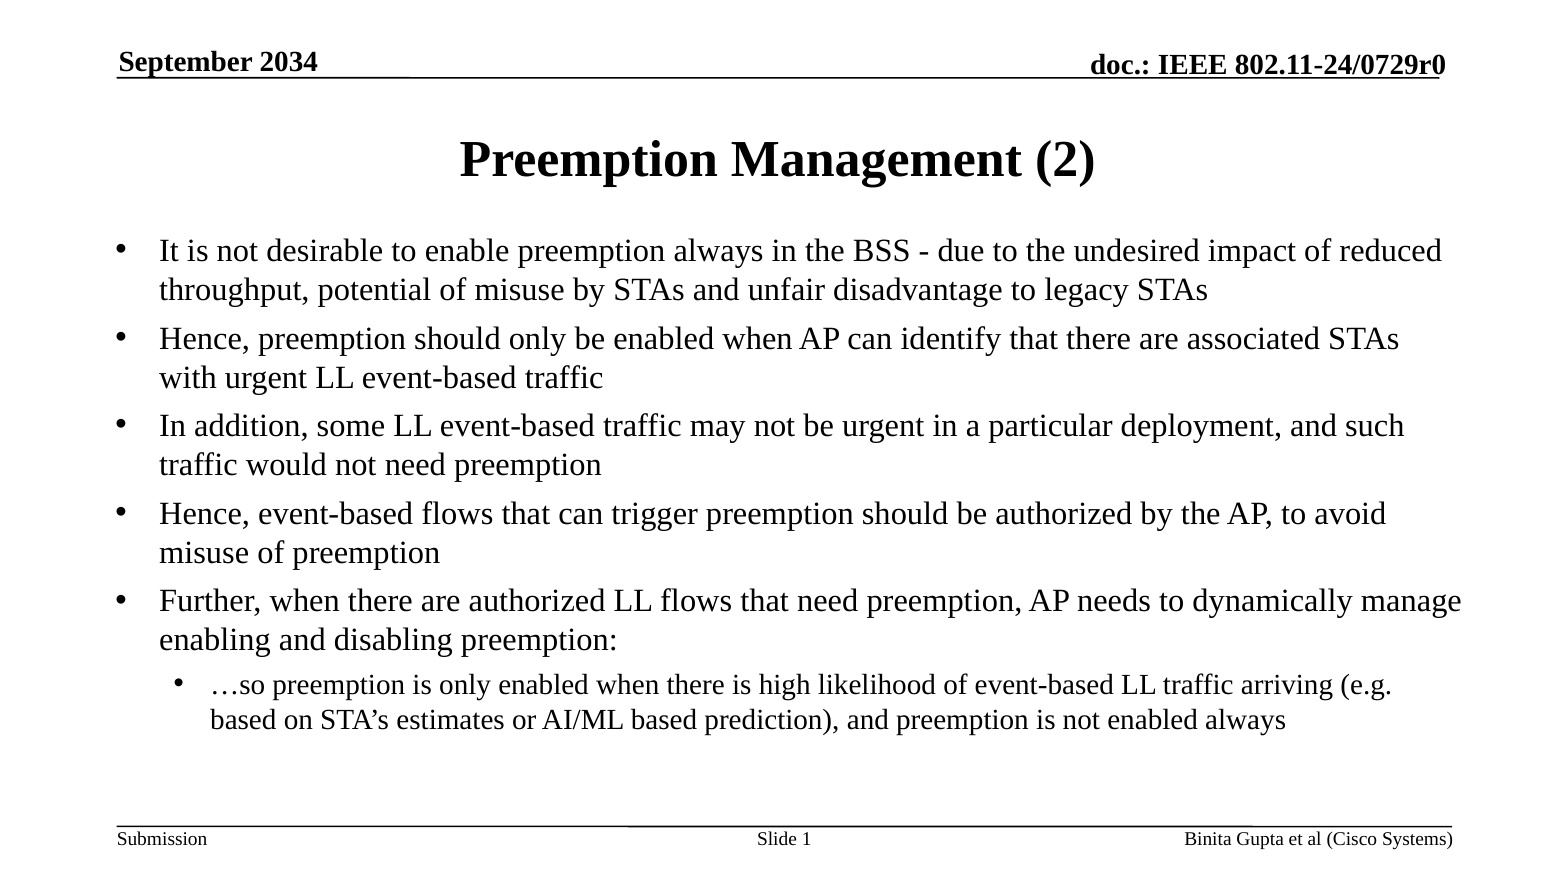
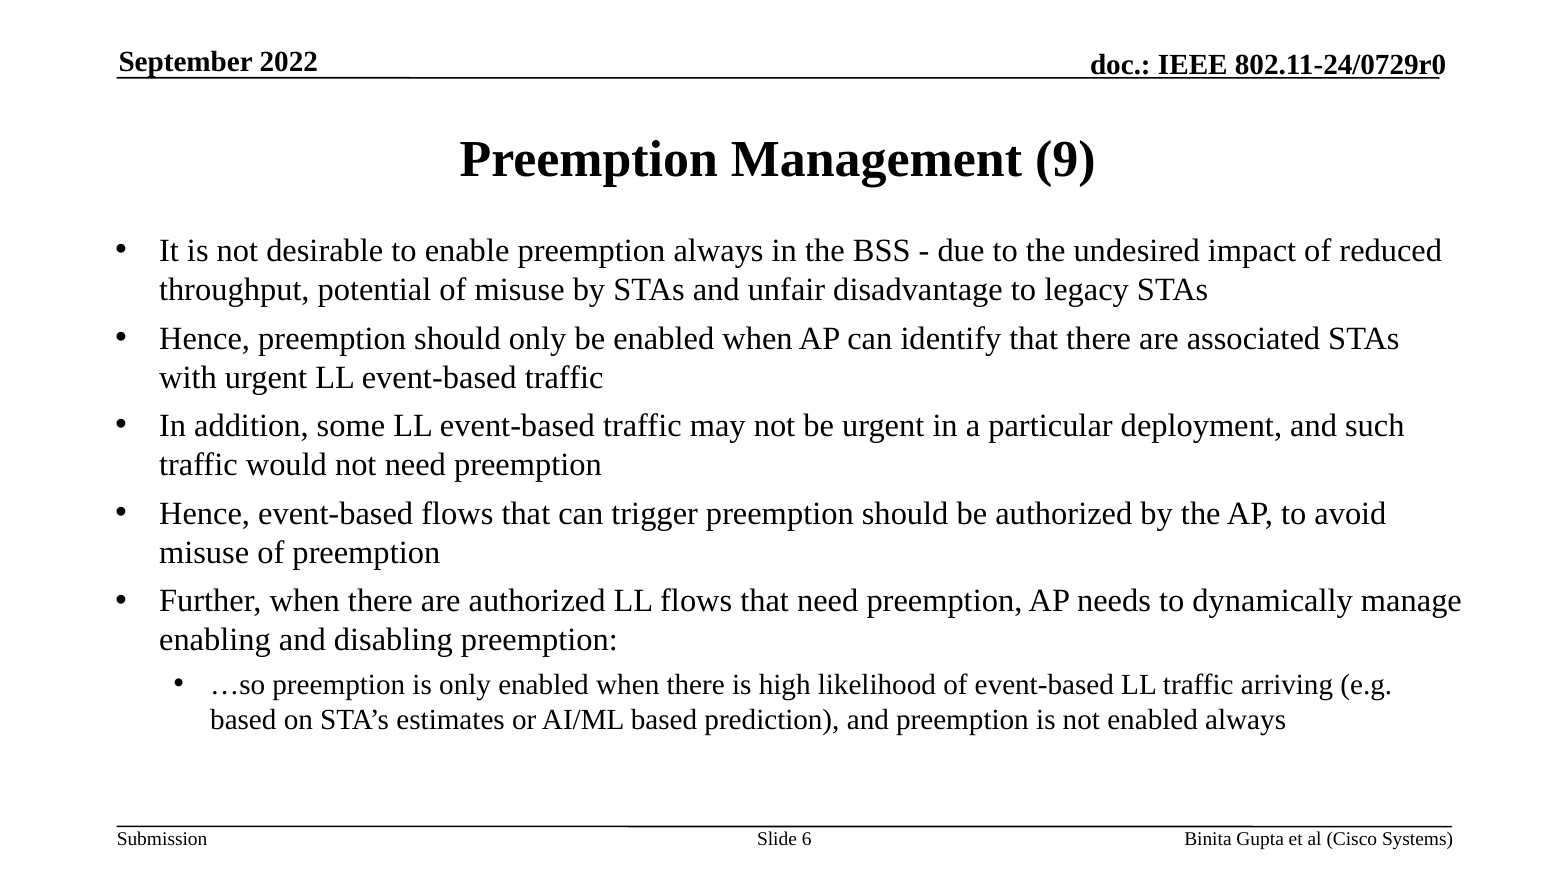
2034: 2034 -> 2022
2: 2 -> 9
1: 1 -> 6
